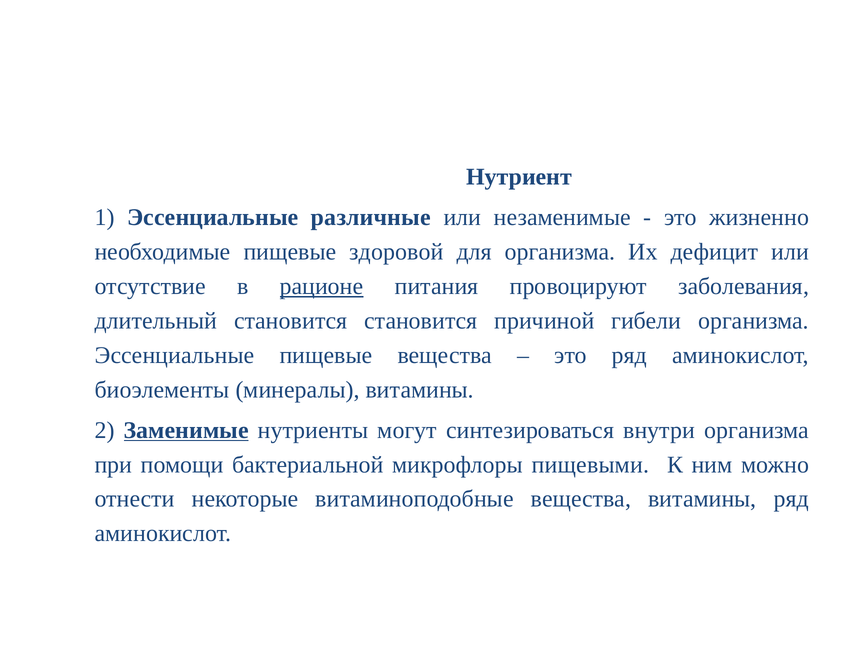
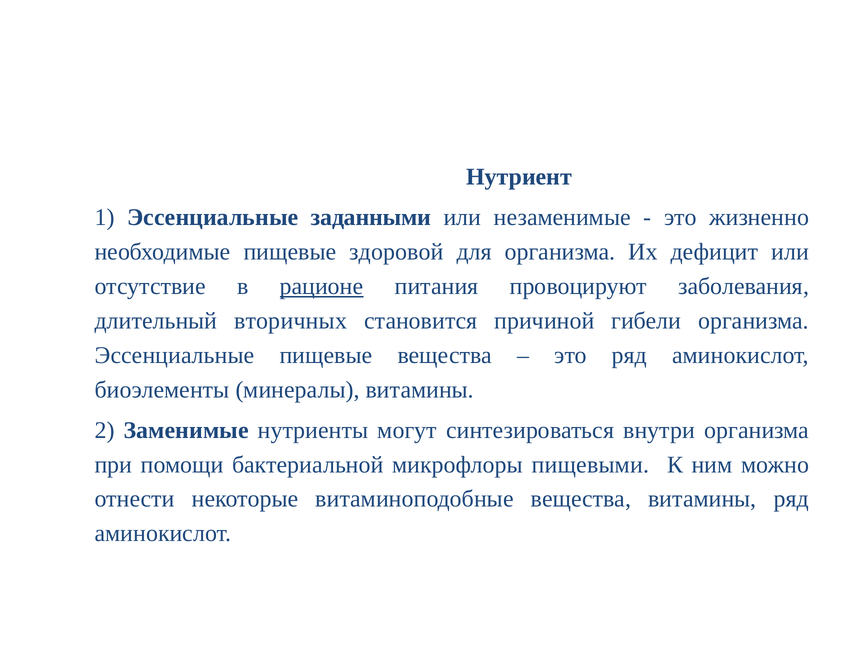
различные: различные -> заданными
длительный становится: становится -> вторичных
Заменимые underline: present -> none
